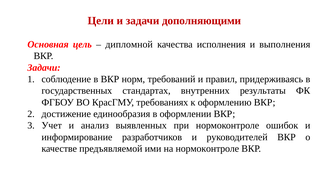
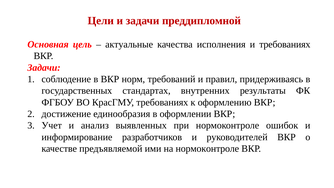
дополняющими: дополняющими -> преддипломной
дипломной: дипломной -> актуальные
и выполнения: выполнения -> требованиях
